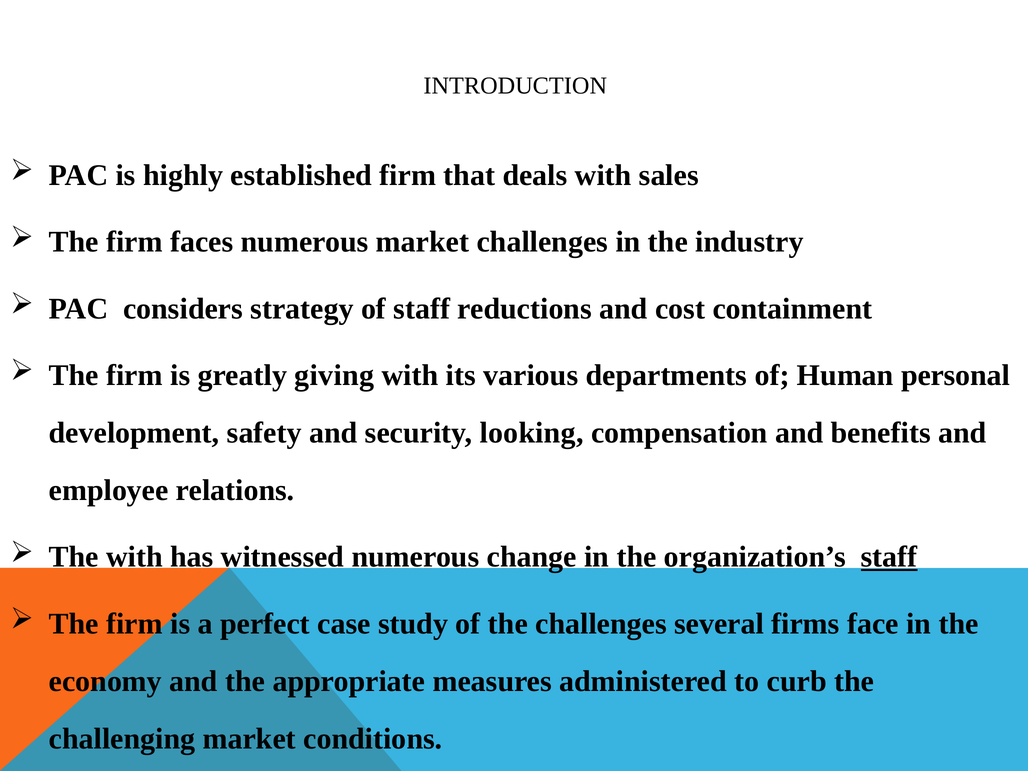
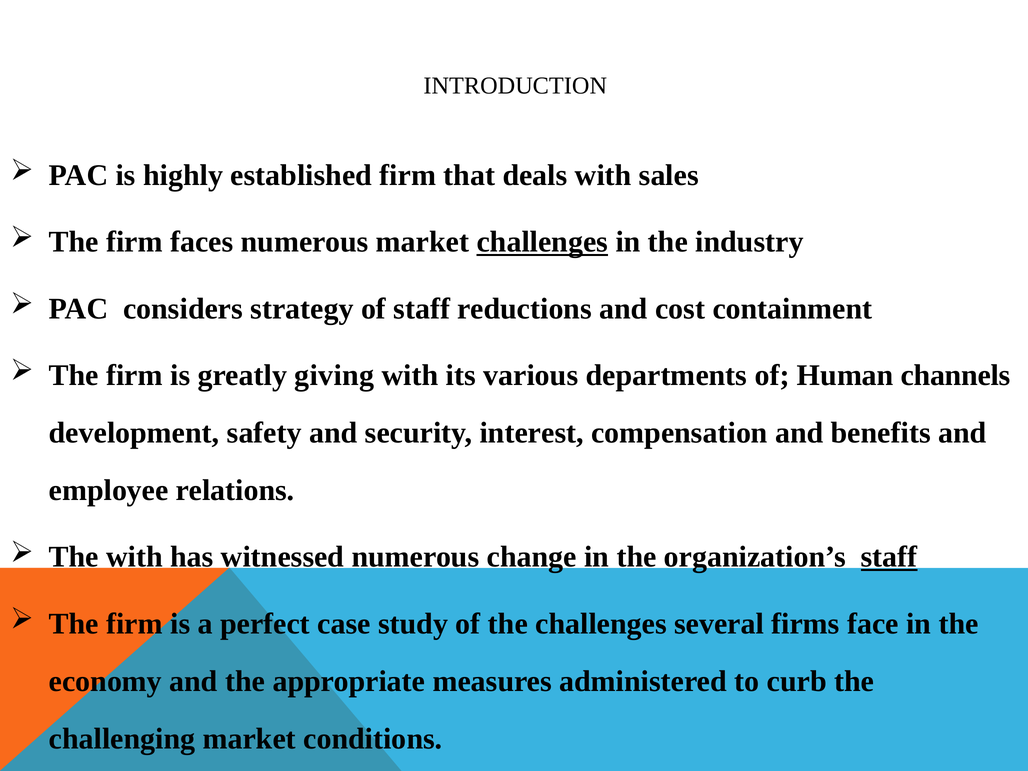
challenges at (542, 242) underline: none -> present
personal: personal -> channels
looking: looking -> interest
